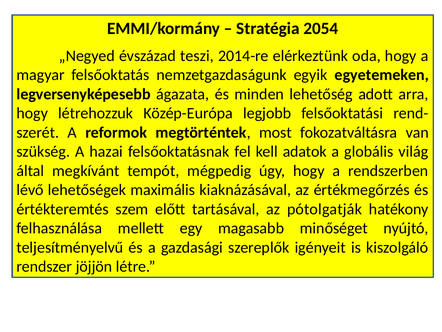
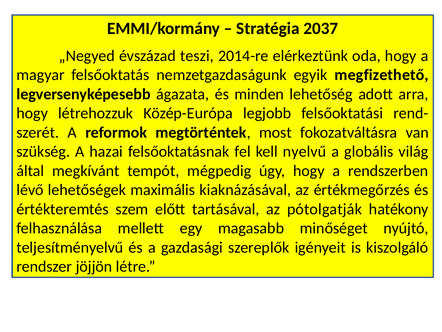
2054: 2054 -> 2037
egyetemeken: egyetemeken -> megfizethető
adatok: adatok -> nyelvű
